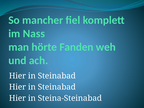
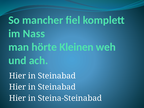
Fanden: Fanden -> Kleinen
